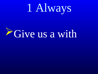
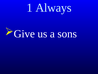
with: with -> sons
